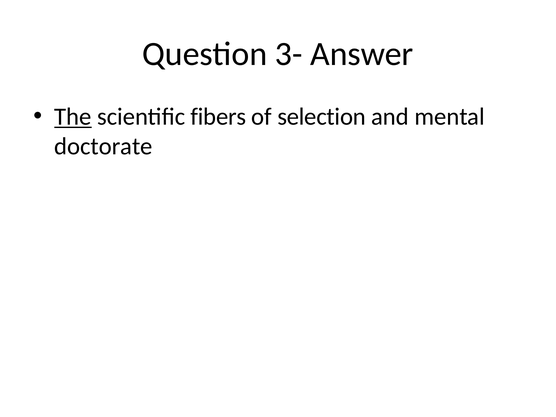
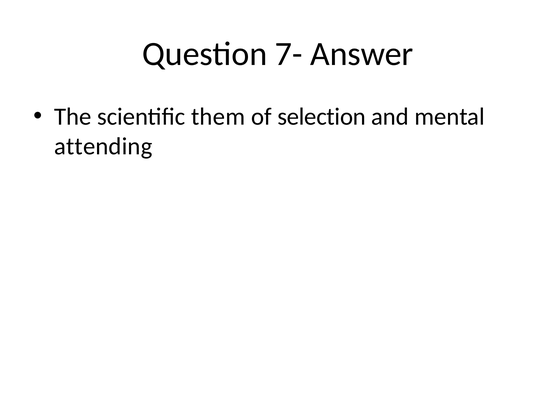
3-: 3- -> 7-
The underline: present -> none
fibers: fibers -> them
doctorate: doctorate -> attending
